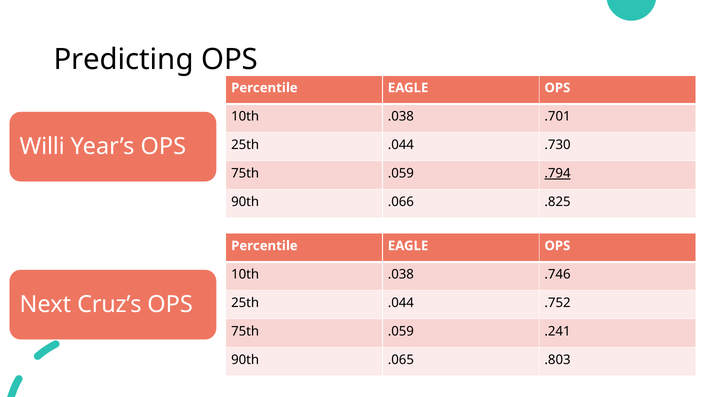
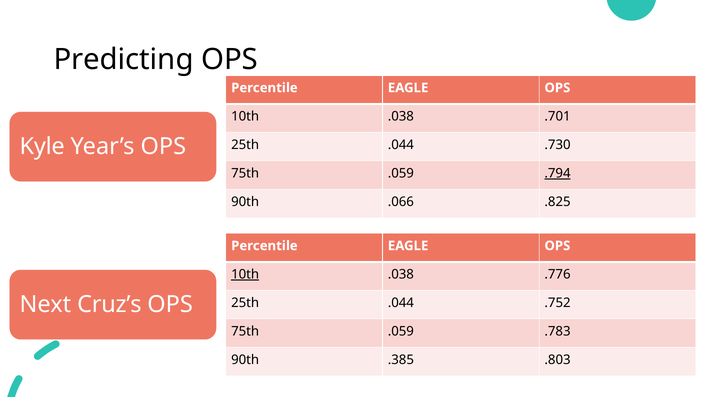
Willi: Willi -> Kyle
10th at (245, 274) underline: none -> present
.746: .746 -> .776
.241: .241 -> .783
.065: .065 -> .385
